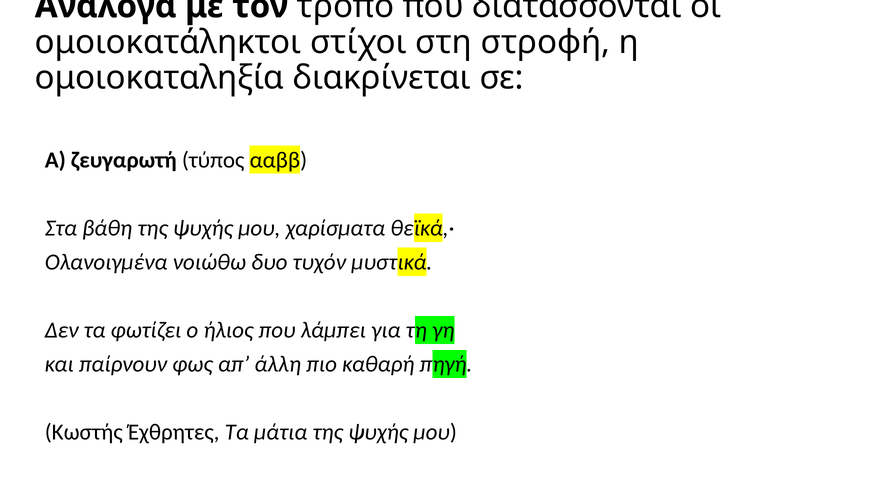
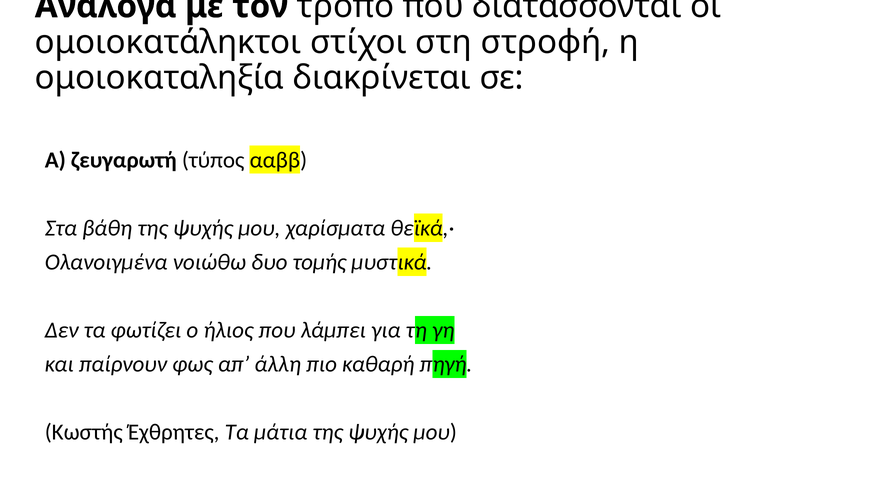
τυχόν: τυχόν -> τομής
